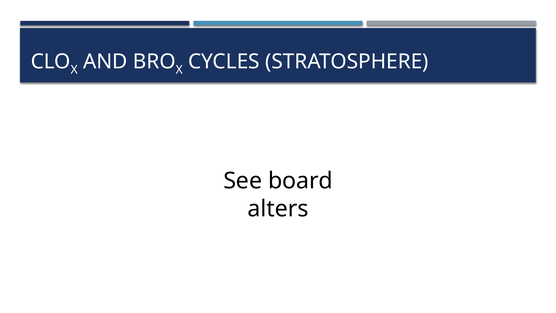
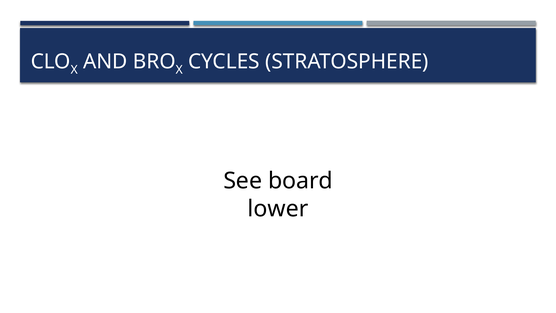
alters: alters -> lower
